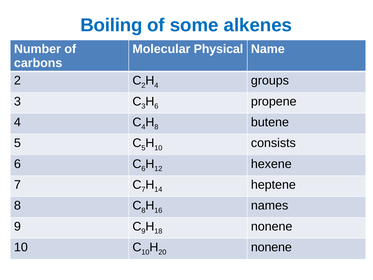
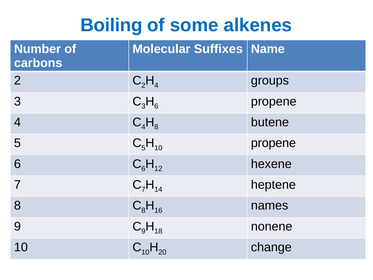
Physical: Physical -> Suffixes
10 consists: consists -> propene
nonene at (271, 247): nonene -> change
